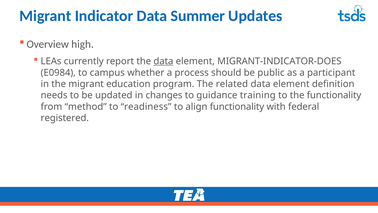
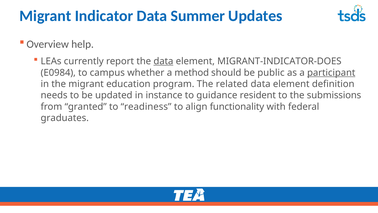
high: high -> help
process: process -> method
participant underline: none -> present
changes: changes -> instance
training: training -> resident
the functionality: functionality -> submissions
method: method -> granted
registered: registered -> graduates
